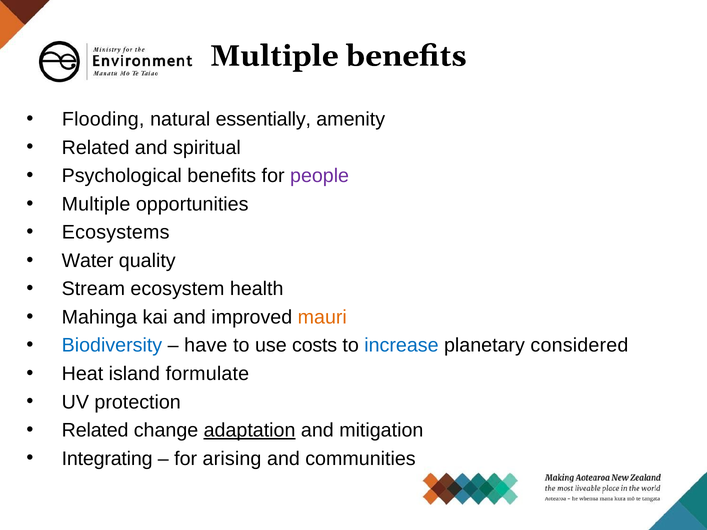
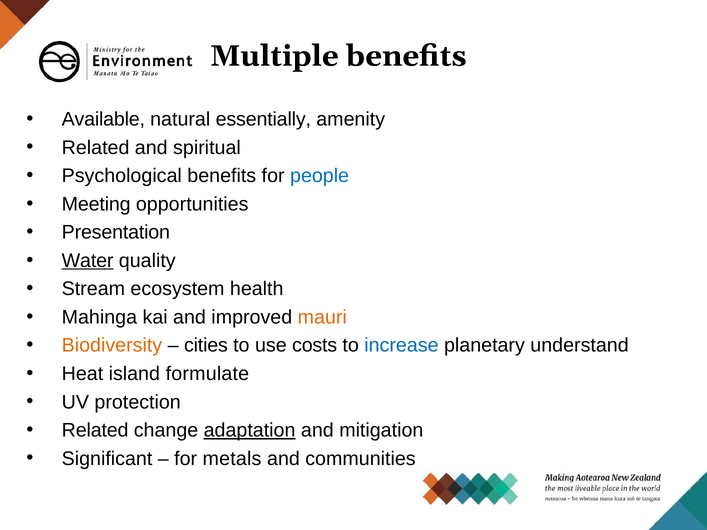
Flooding: Flooding -> Available
people colour: purple -> blue
Multiple at (96, 204): Multiple -> Meeting
Ecosystems at (116, 233): Ecosystems -> Presentation
Water underline: none -> present
Biodiversity colour: blue -> orange
have: have -> cities
considered: considered -> understand
Integrating: Integrating -> Significant
arising: arising -> metals
